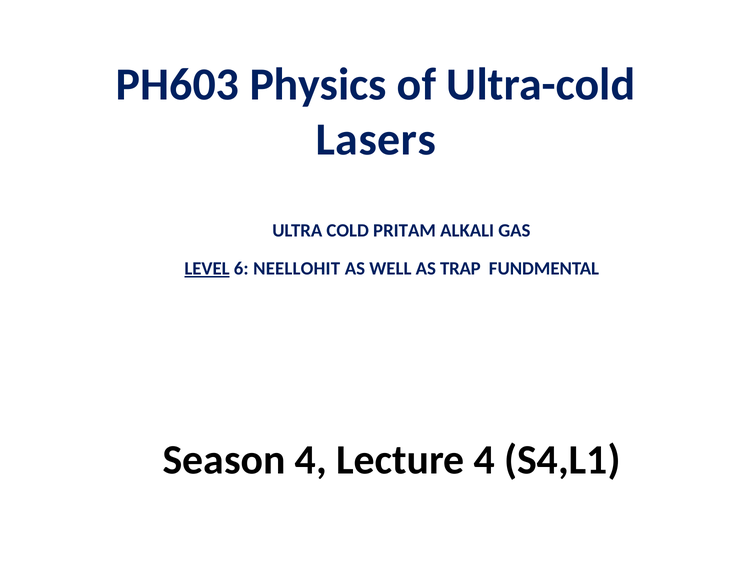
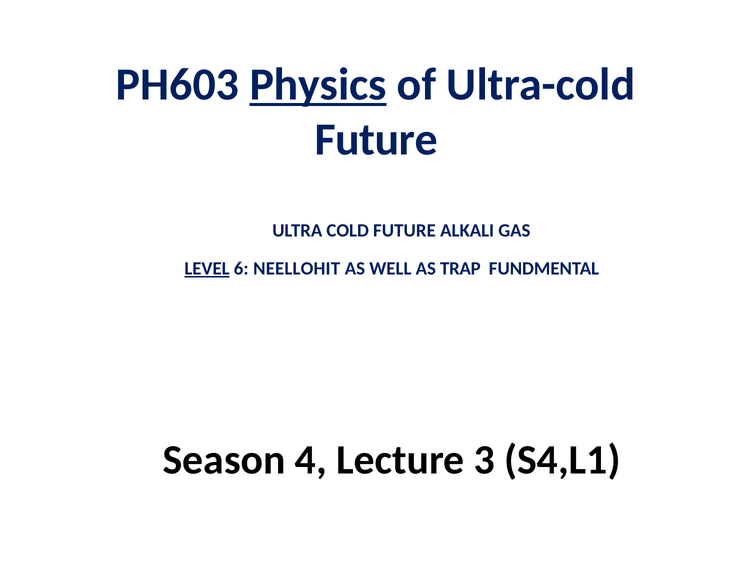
Physics underline: none -> present
Lasers at (376, 140): Lasers -> Future
COLD PRITAM: PRITAM -> FUTURE
Lecture 4: 4 -> 3
